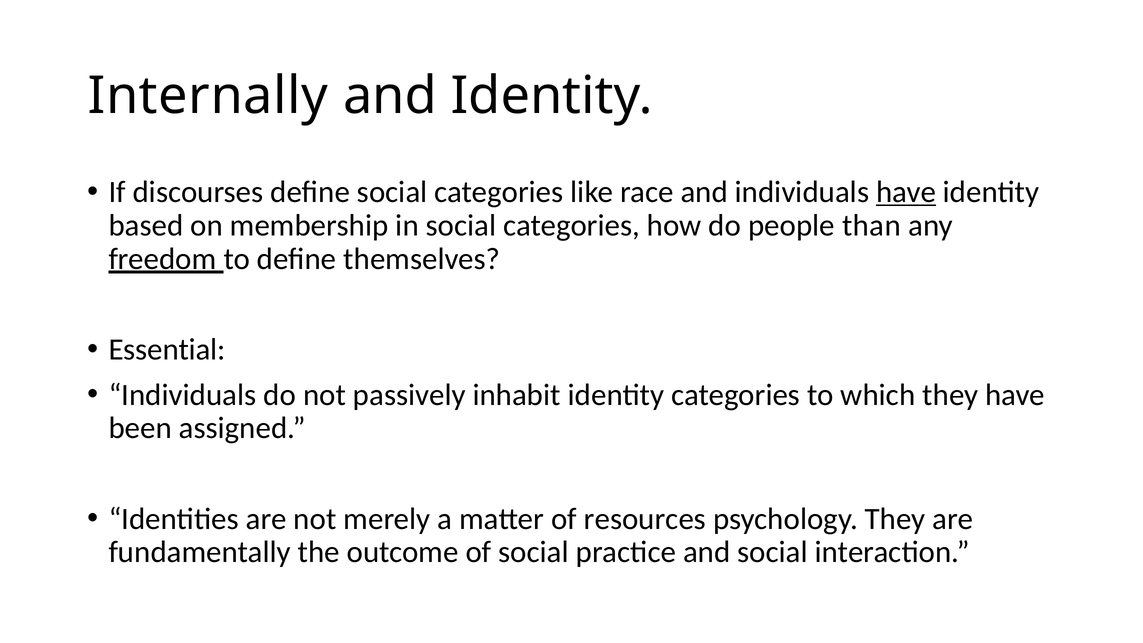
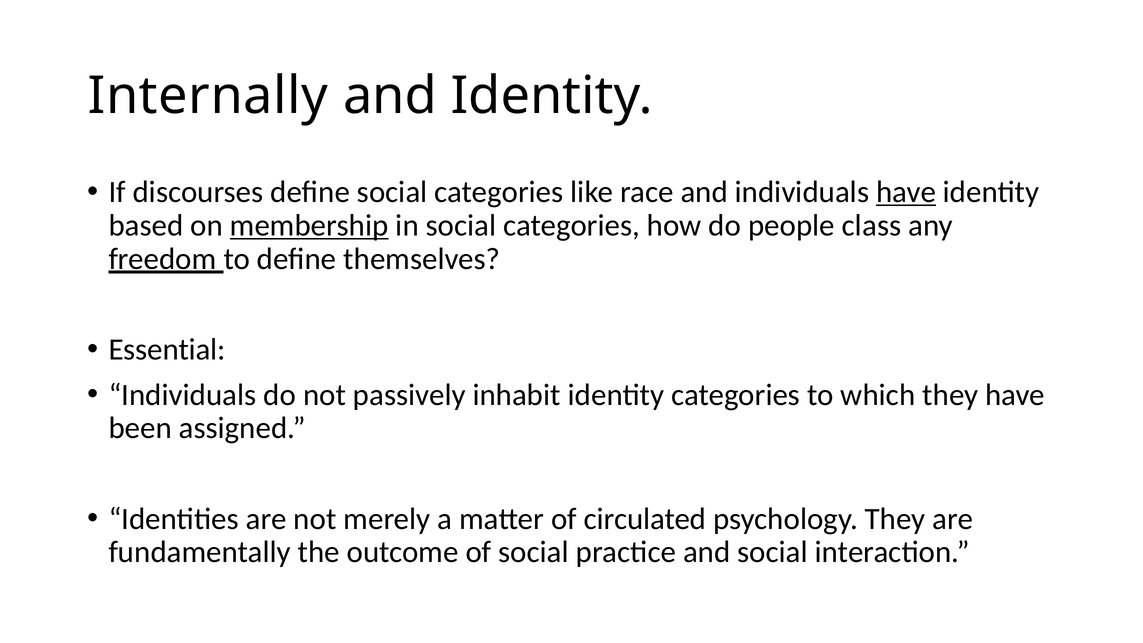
membership underline: none -> present
than: than -> class
resources: resources -> circulated
